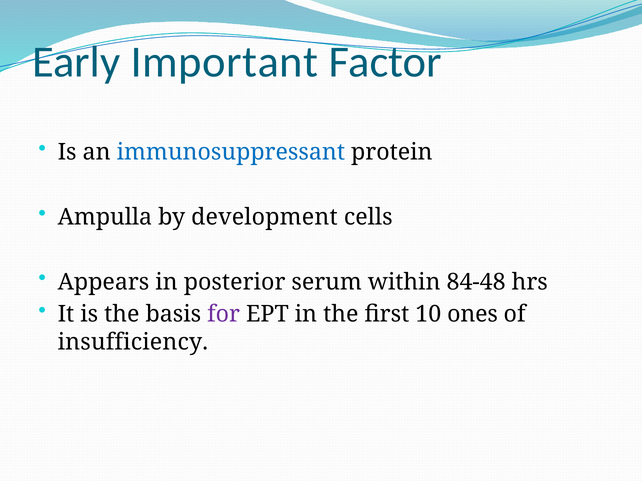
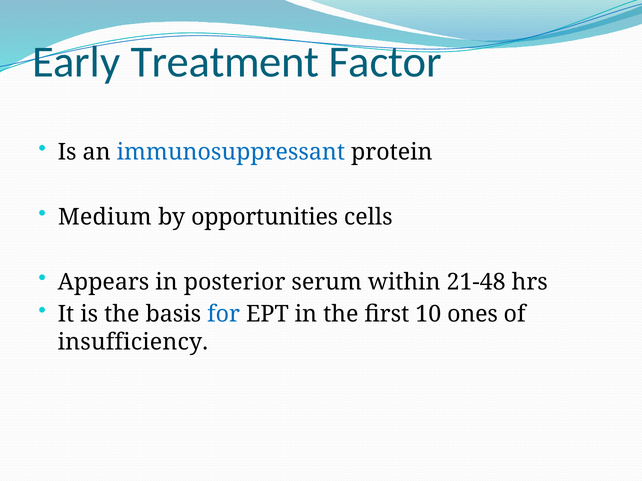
Important: Important -> Treatment
Ampulla: Ampulla -> Medium
development: development -> opportunities
84-48: 84-48 -> 21-48
for colour: purple -> blue
